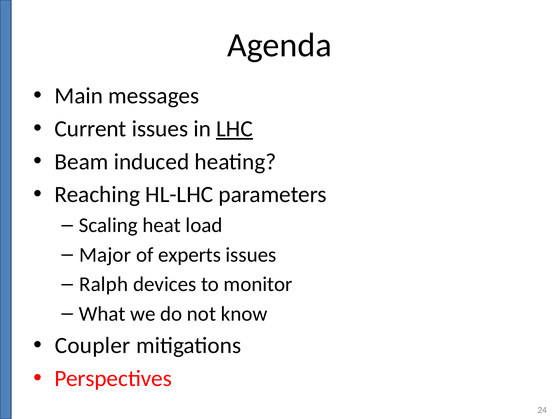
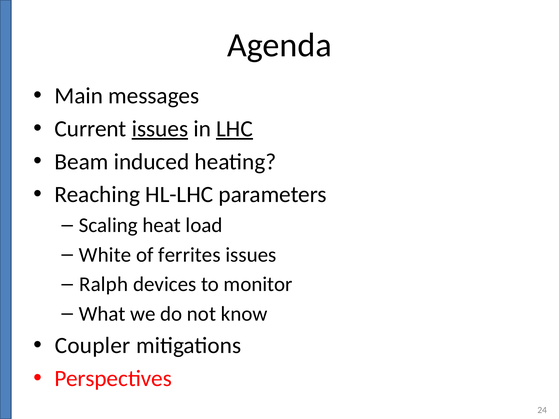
issues at (160, 129) underline: none -> present
Major: Major -> White
experts: experts -> ferrites
